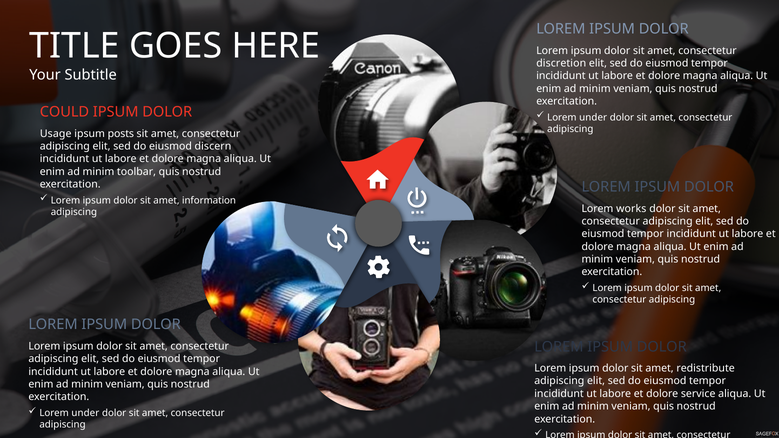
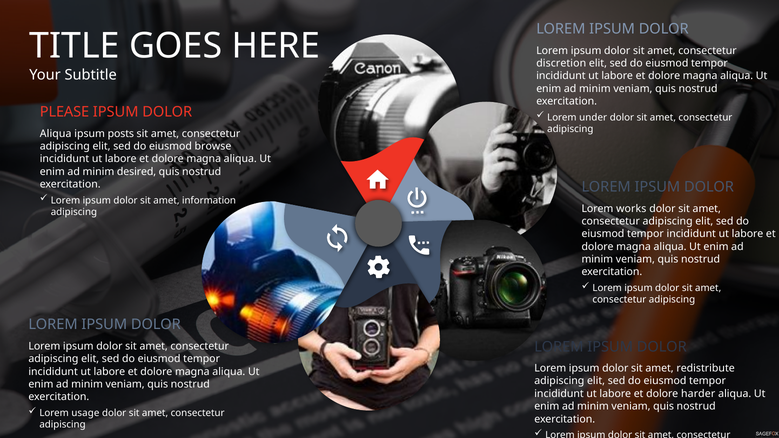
COULD: COULD -> PLEASE
Usage at (56, 134): Usage -> Aliqua
discern: discern -> browse
toolbar: toolbar -> desired
service: service -> harder
under at (85, 413): under -> usage
